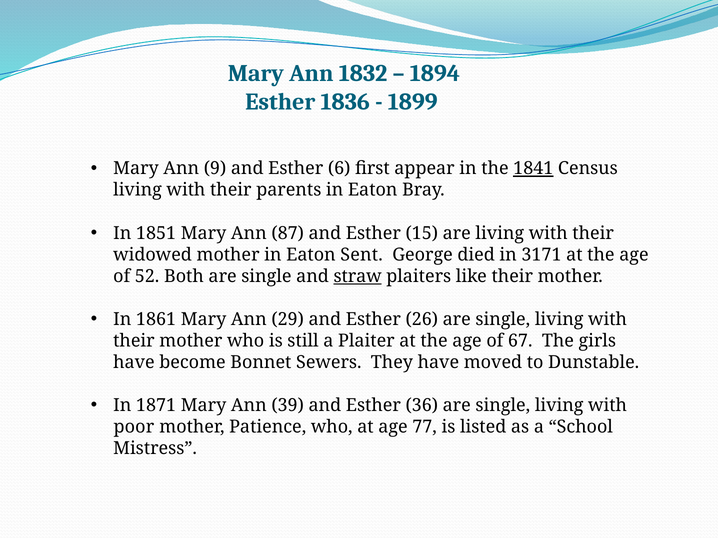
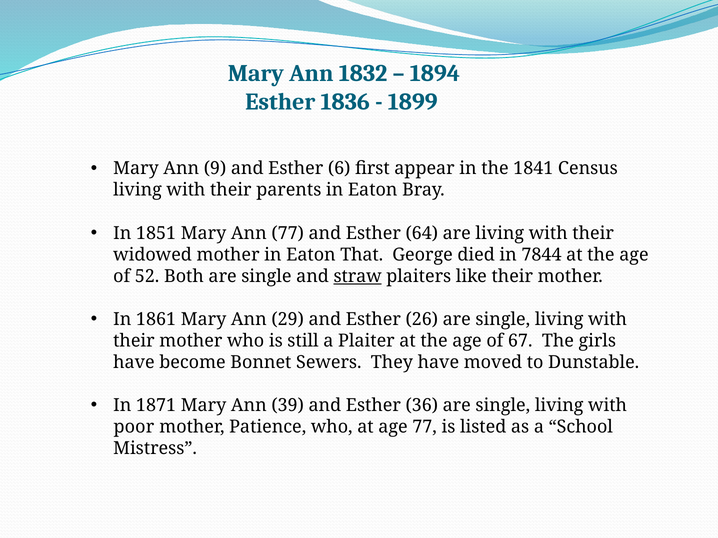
1841 underline: present -> none
Ann 87: 87 -> 77
15: 15 -> 64
Sent: Sent -> That
3171: 3171 -> 7844
